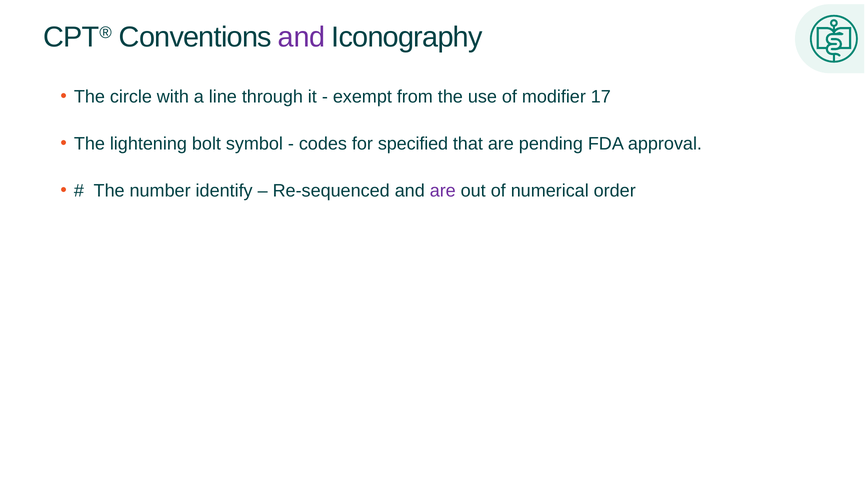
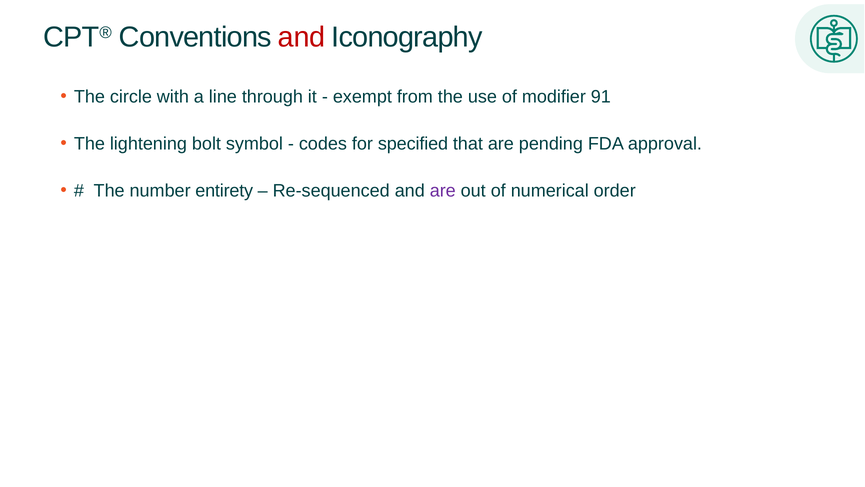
and at (302, 37) colour: purple -> red
17: 17 -> 91
identify: identify -> entirety
